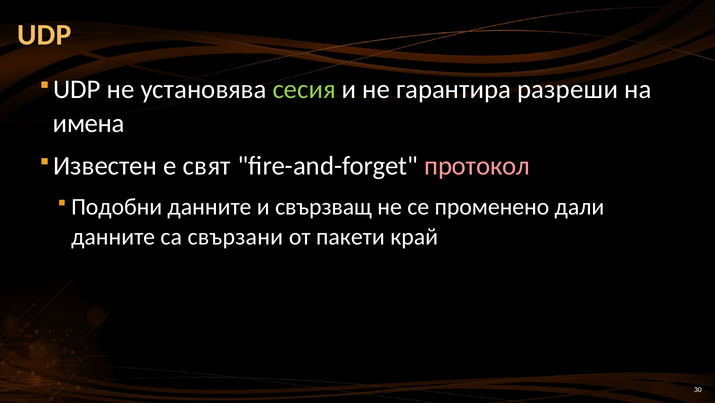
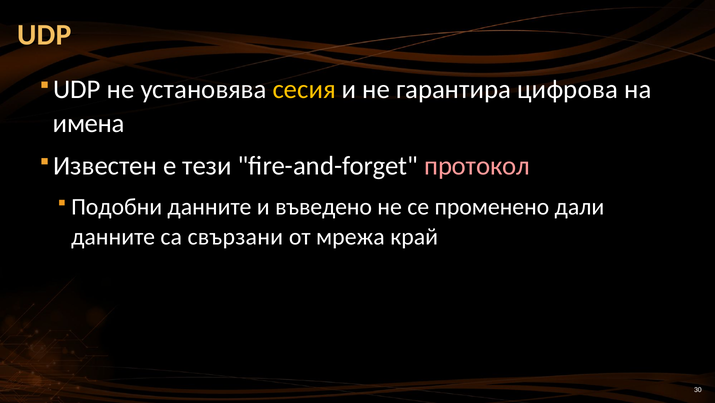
сесия colour: light green -> yellow
разреши: разреши -> цифрова
свят: свят -> тези
свързващ: свързващ -> въведено
пакети: пакети -> мрежа
